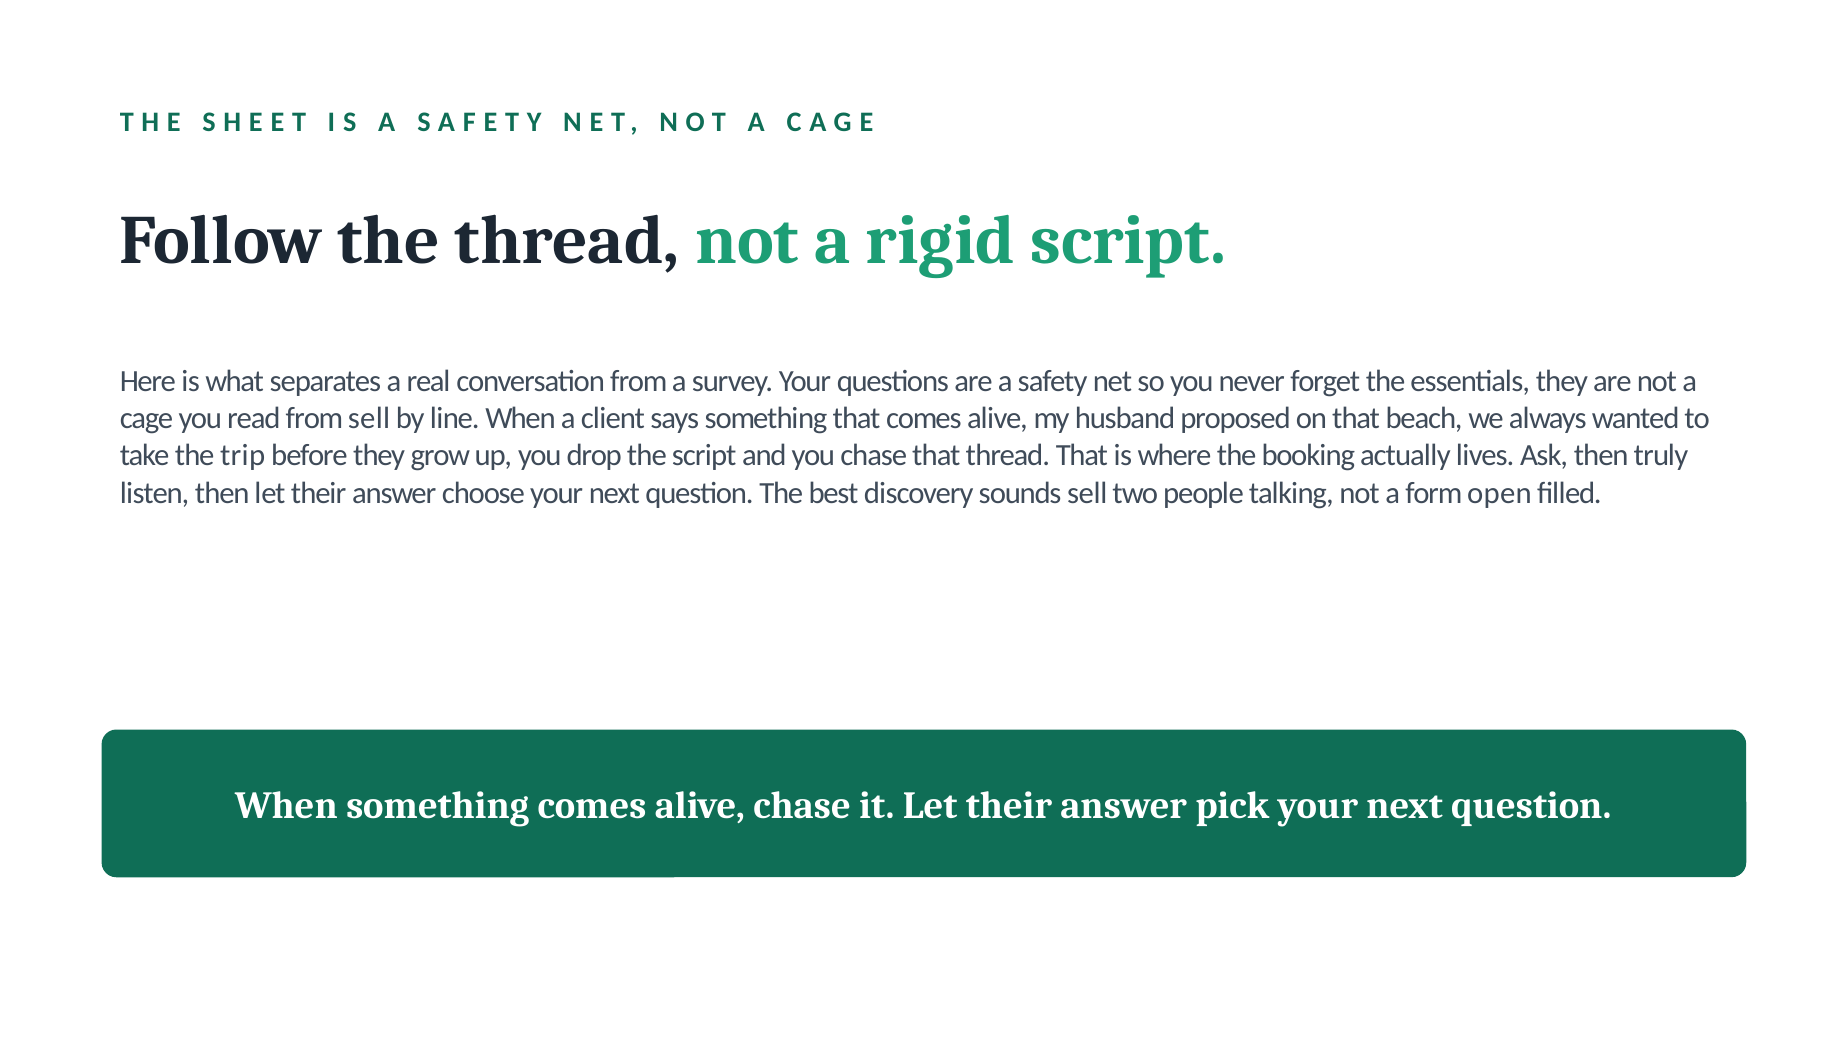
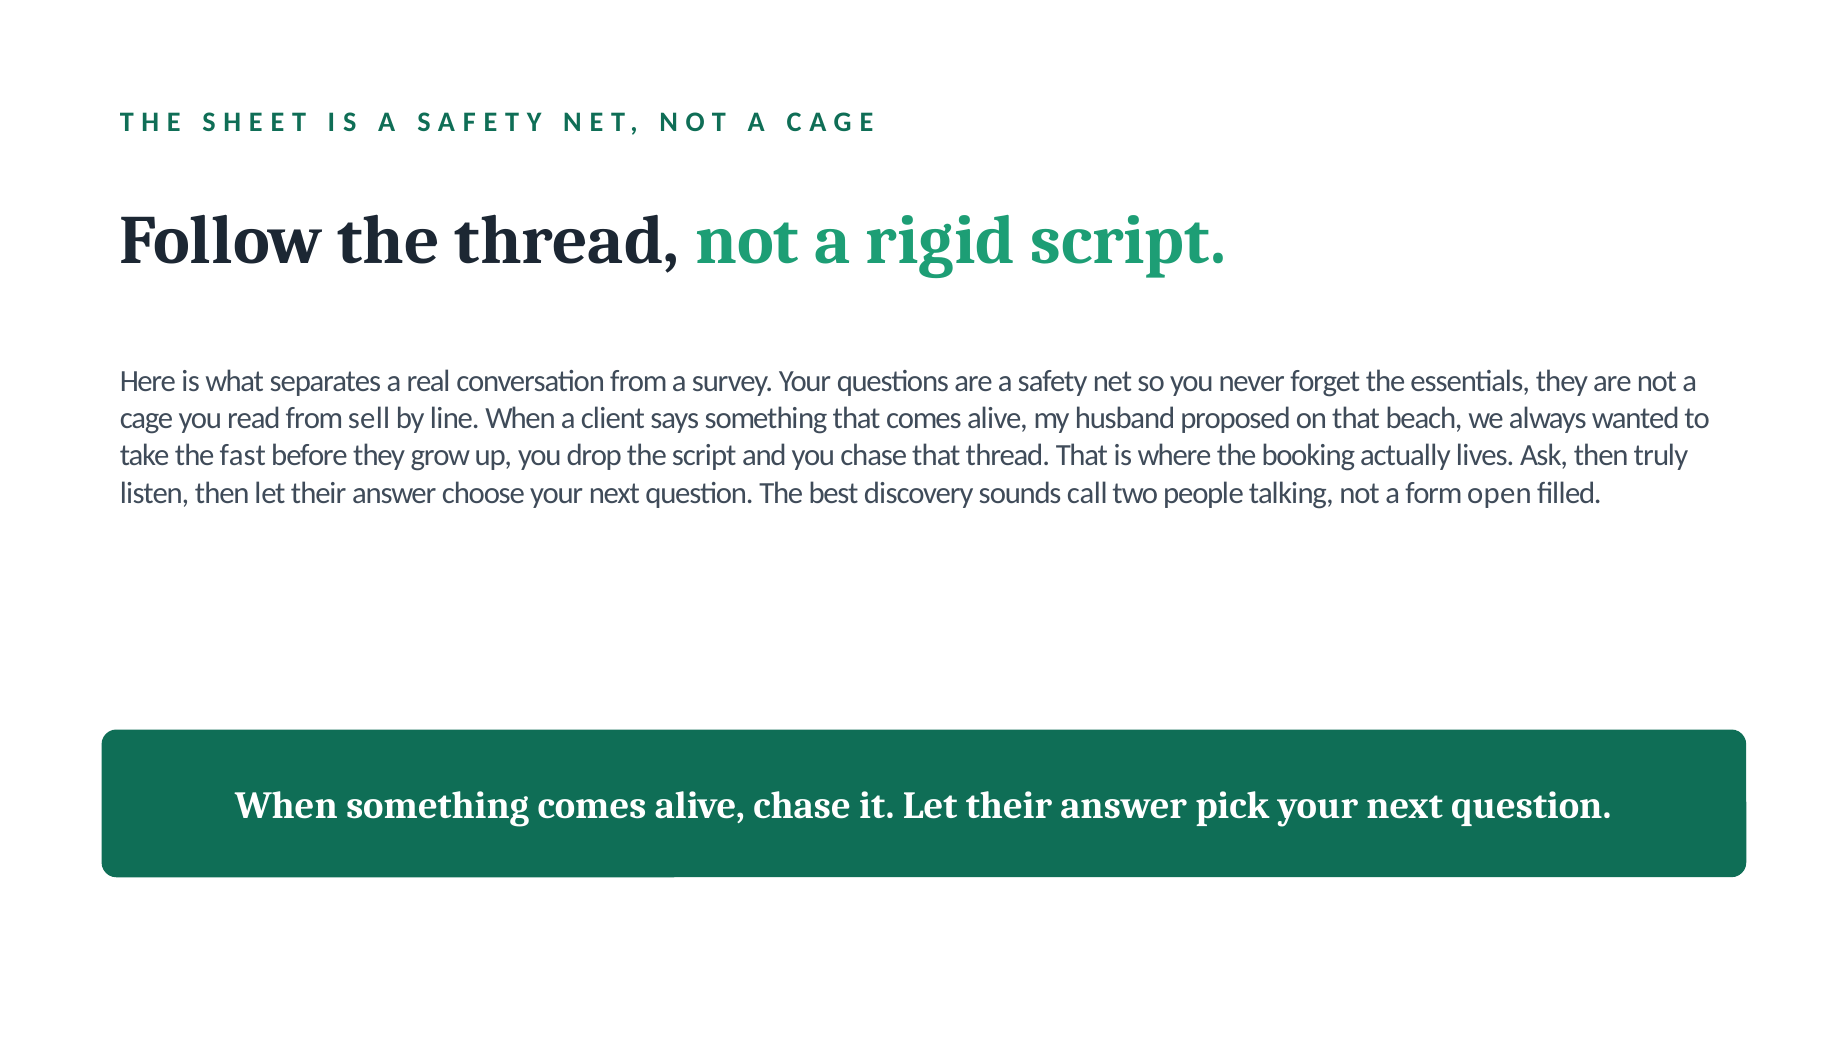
trip: trip -> fast
sounds sell: sell -> call
